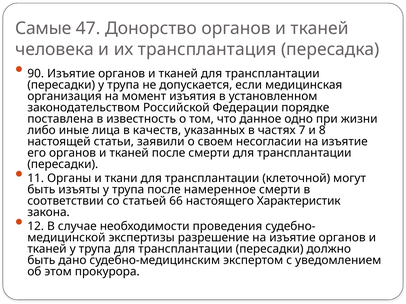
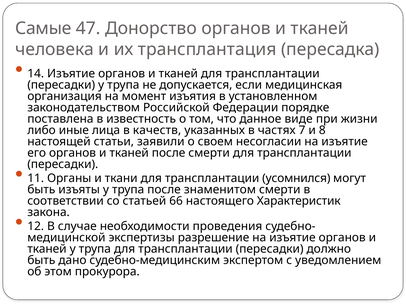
90: 90 -> 14
одно: одно -> виде
клеточной: клеточной -> усомнился
намеренное: намеренное -> знаменитом
